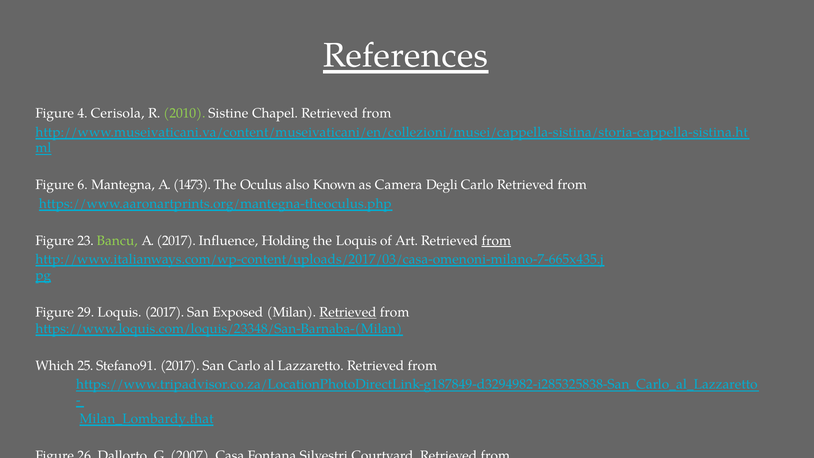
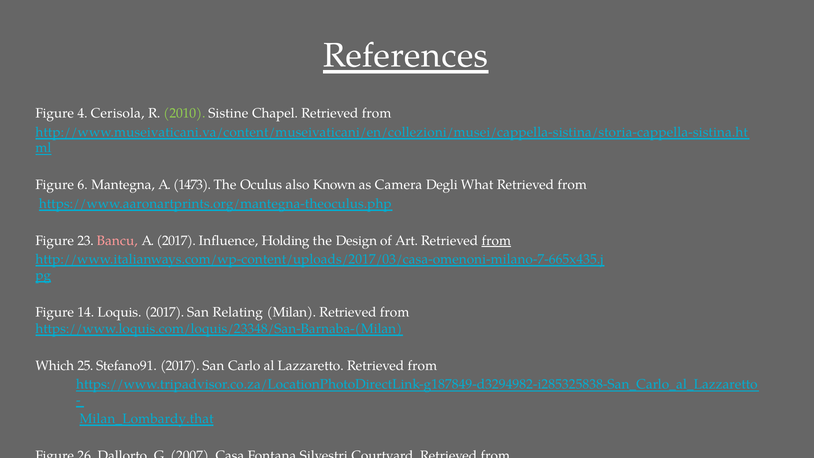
Degli Carlo: Carlo -> What
Bancu colour: light green -> pink
the Loquis: Loquis -> Design
29: 29 -> 14
Exposed: Exposed -> Relating
Retrieved at (348, 312) underline: present -> none
